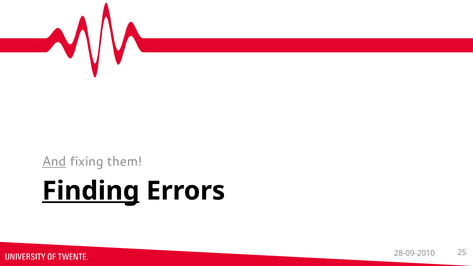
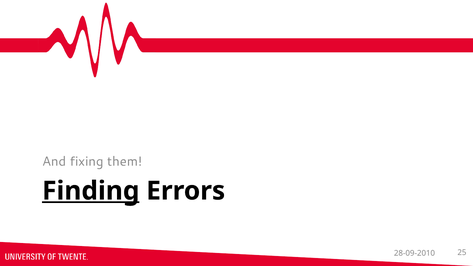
And underline: present -> none
